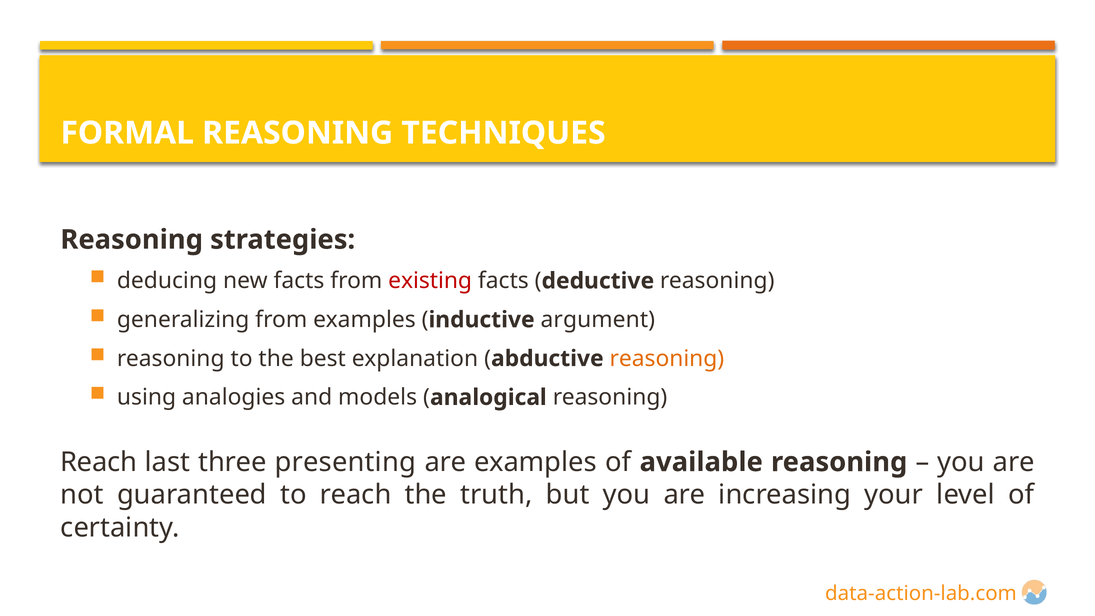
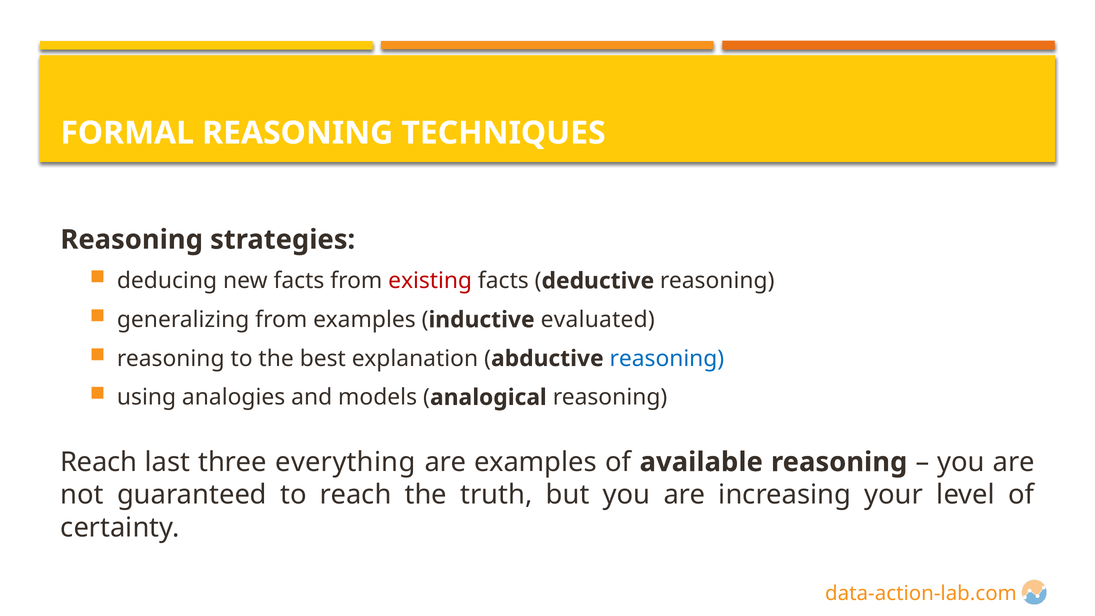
argument: argument -> evaluated
reasoning at (667, 359) colour: orange -> blue
presenting: presenting -> everything
